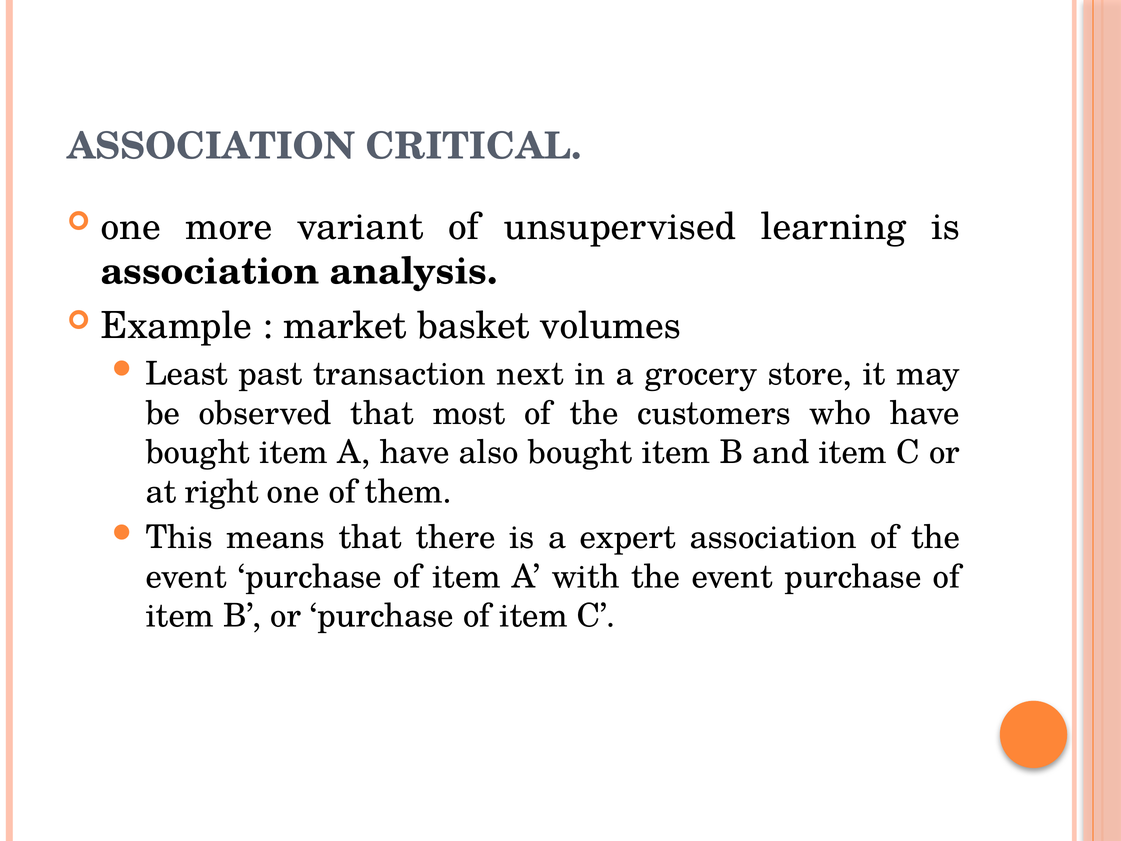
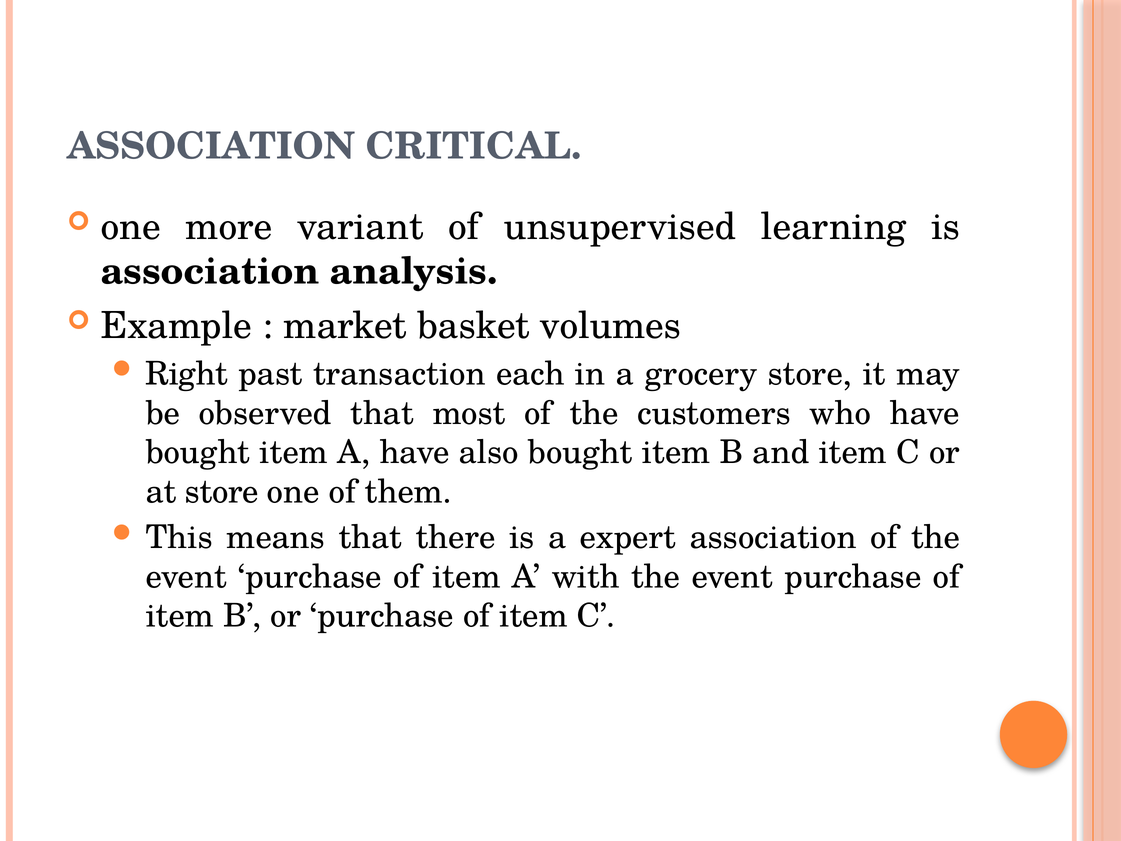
Least: Least -> Right
next: next -> each
at right: right -> store
